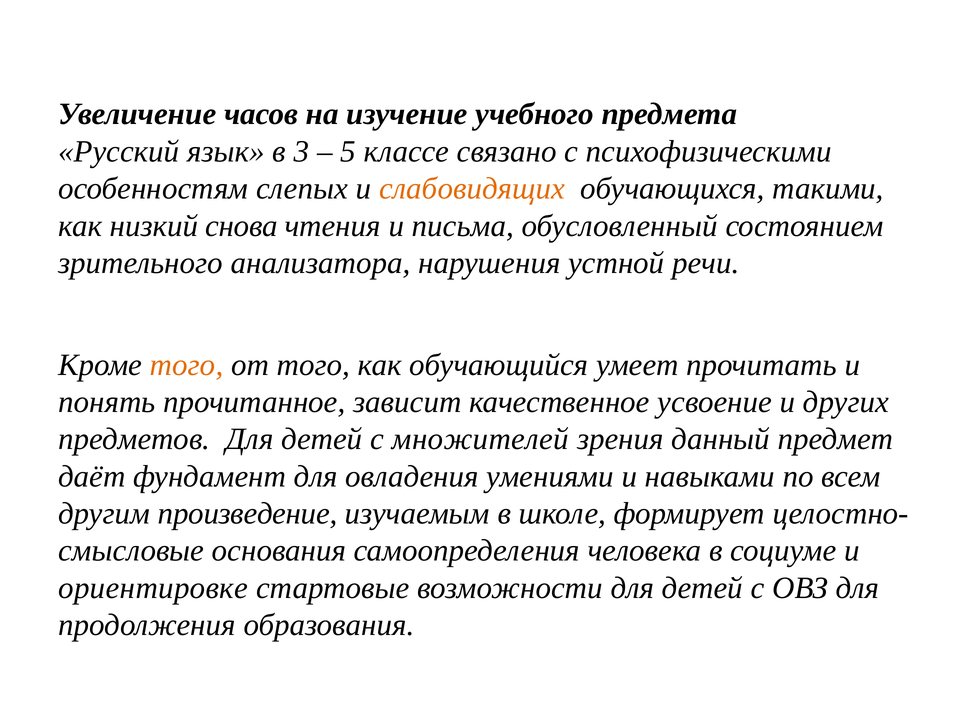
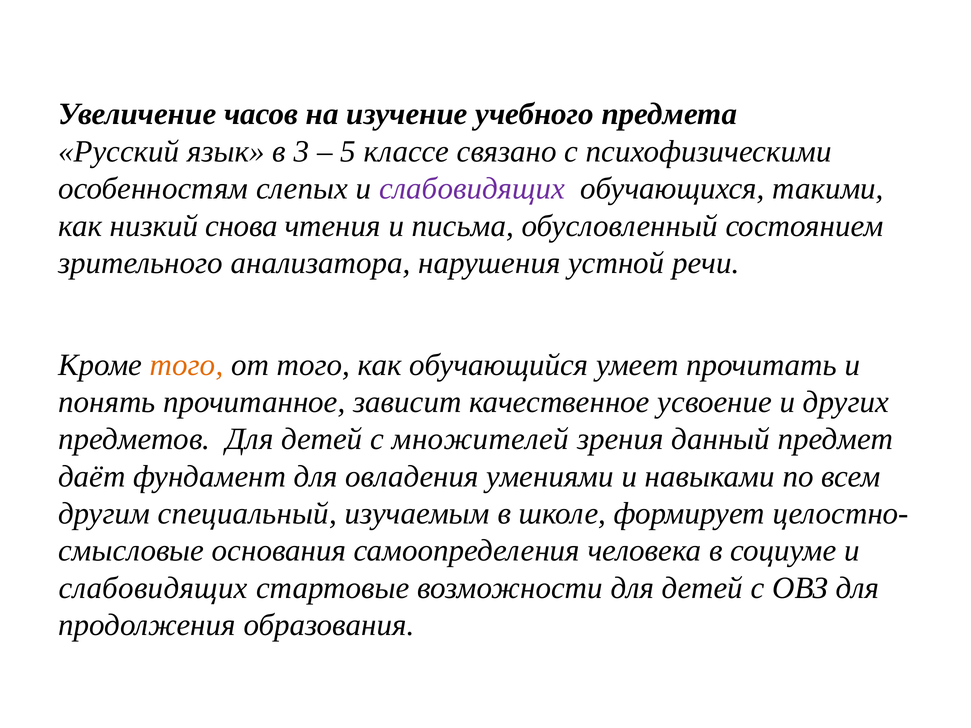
слабовидящих at (472, 189) colour: orange -> purple
произведение: произведение -> специальный
ориентировке at (153, 588): ориентировке -> слабовидящих
